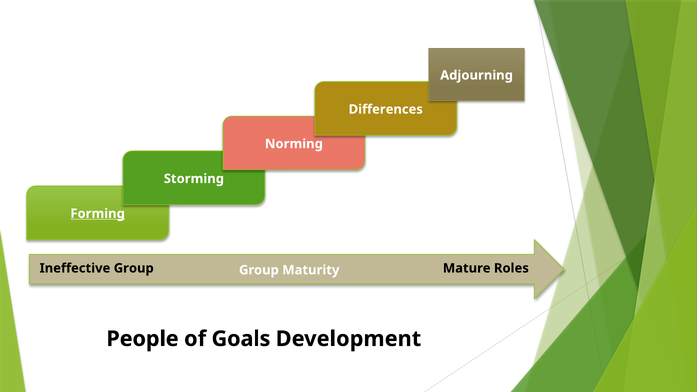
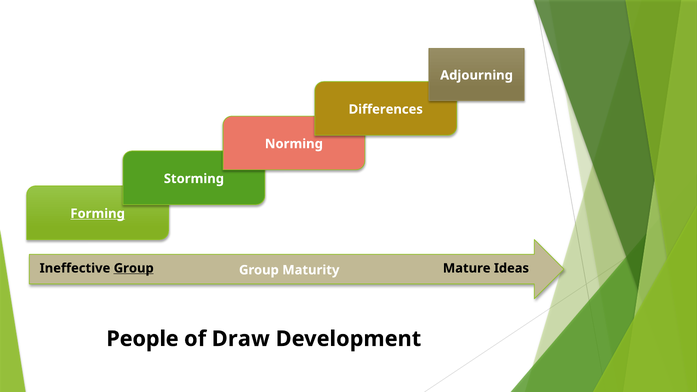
Group at (134, 268) underline: none -> present
Roles: Roles -> Ideas
Goals: Goals -> Draw
